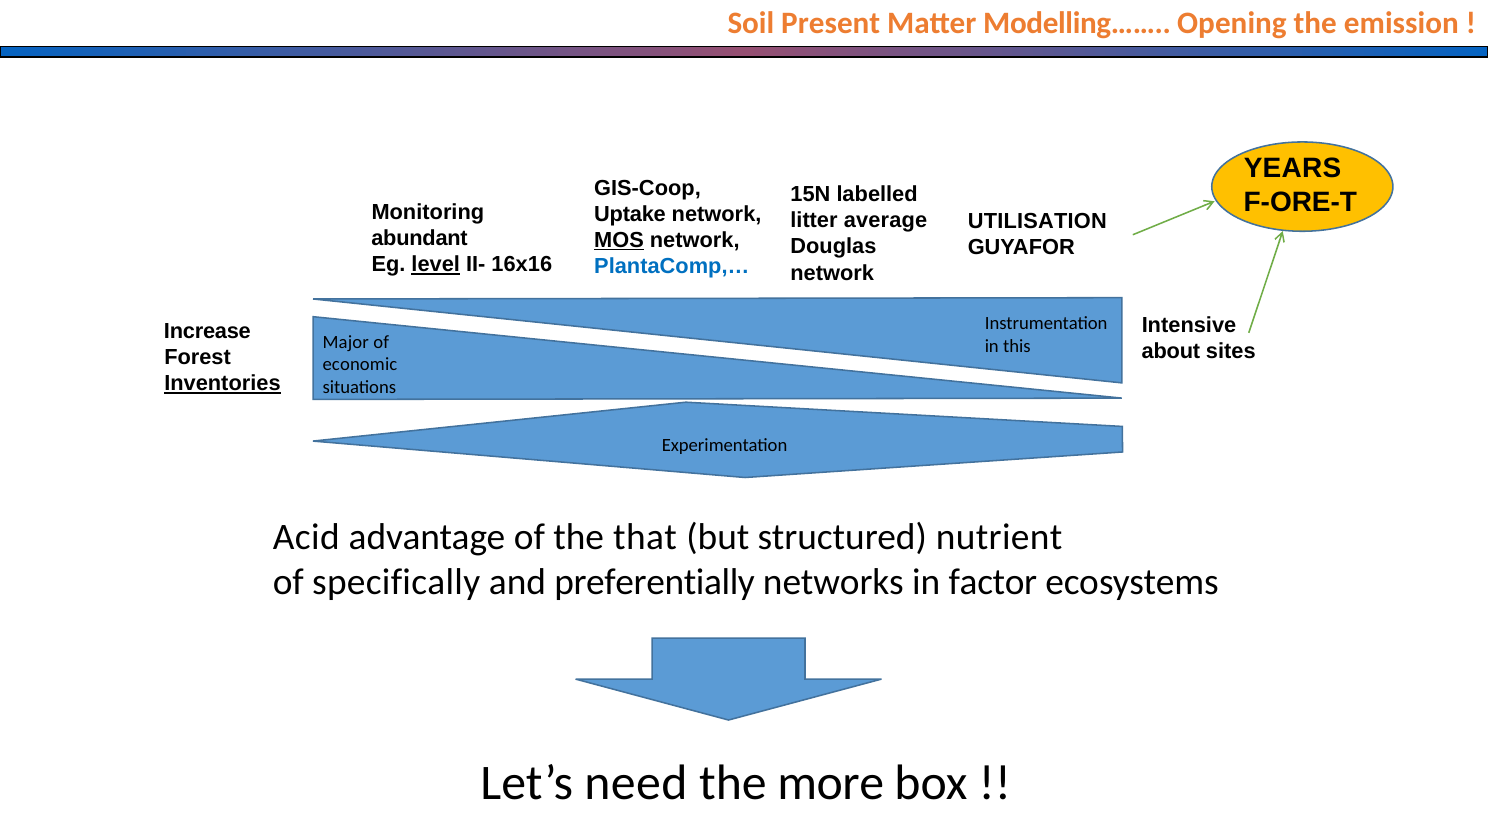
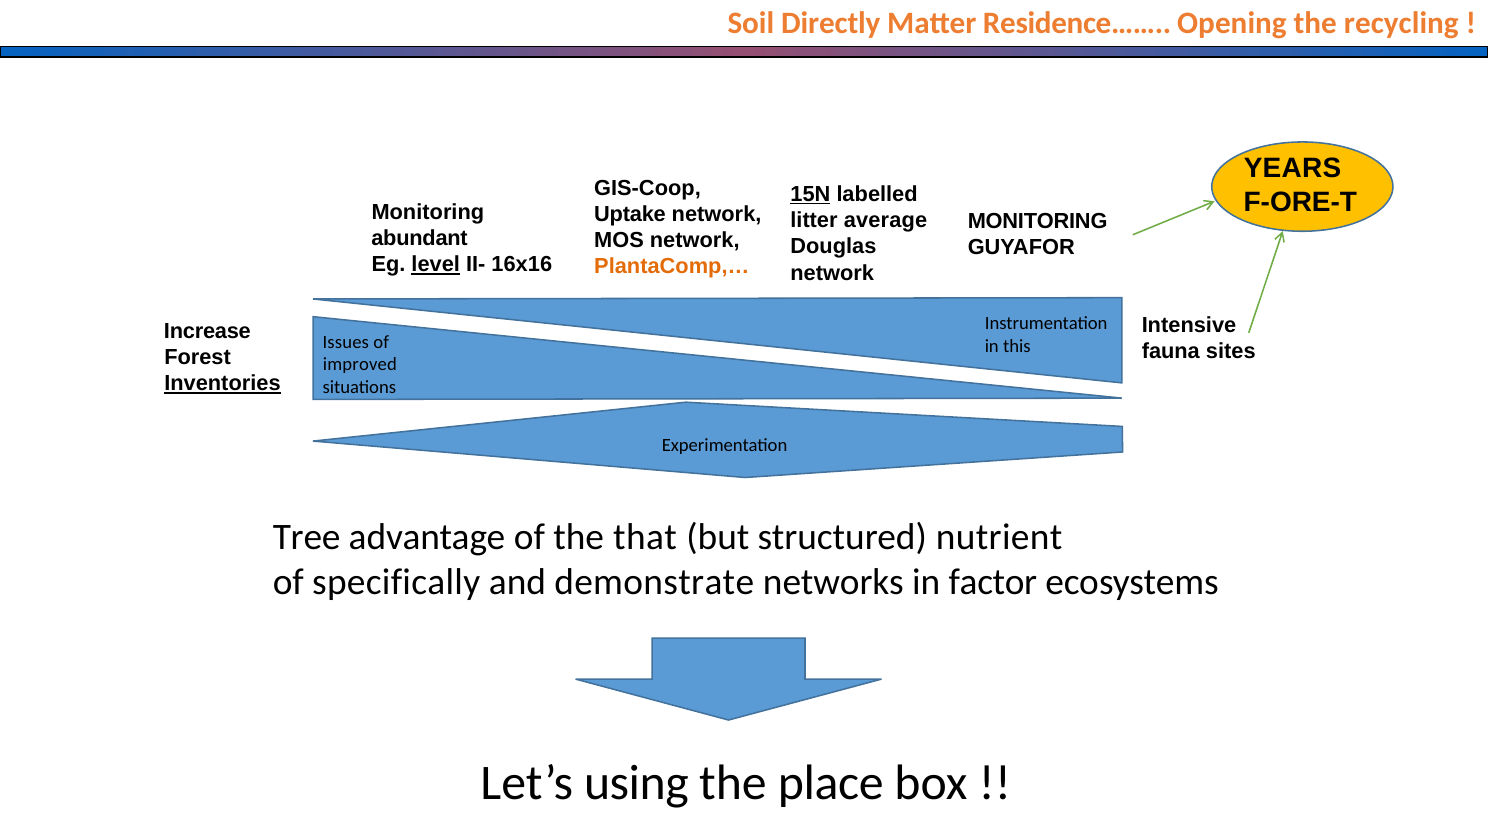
Present: Present -> Directly
Modelling……: Modelling…… -> Residence……
emission: emission -> recycling
15N underline: none -> present
UTILISATION at (1037, 221): UTILISATION -> MONITORING
MOS underline: present -> none
PlantaComp,… colour: blue -> orange
Major: Major -> Issues
about: about -> fauna
economic: economic -> improved
Acid: Acid -> Tree
preferentially: preferentially -> demonstrate
need: need -> using
more: more -> place
